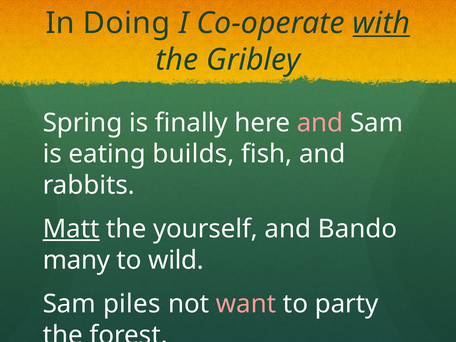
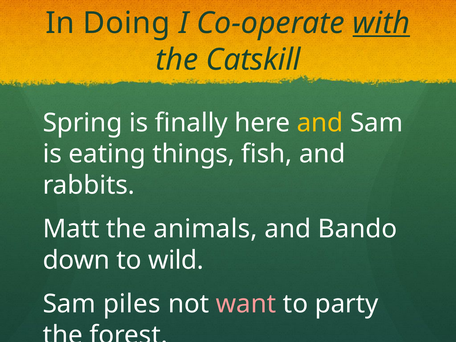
Gribley: Gribley -> Catskill
and at (320, 123) colour: pink -> yellow
builds: builds -> things
Matt underline: present -> none
yourself: yourself -> animals
many: many -> down
